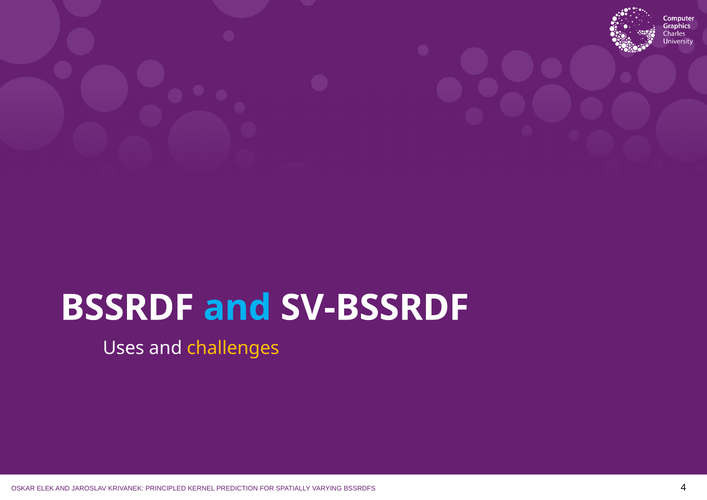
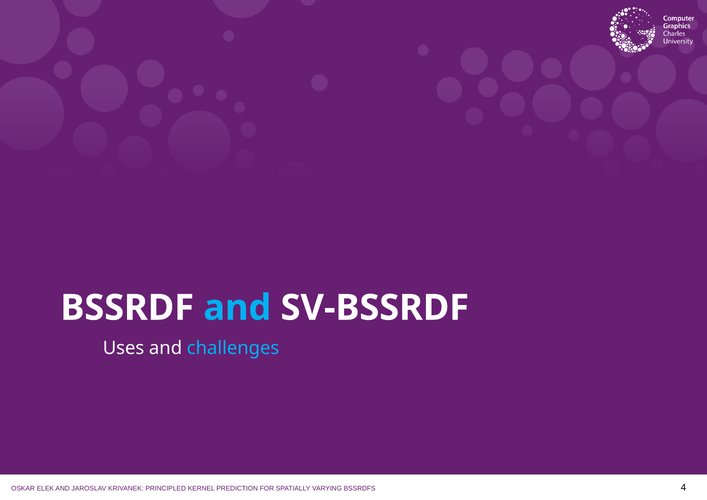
challenges colour: yellow -> light blue
